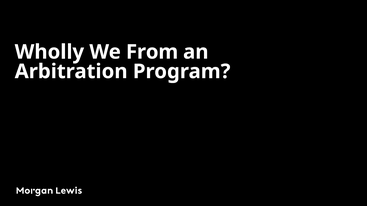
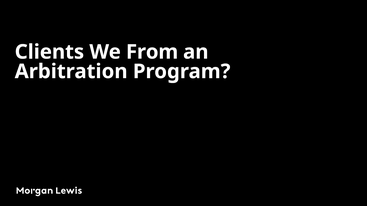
Wholly: Wholly -> Clients
